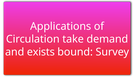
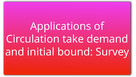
exists: exists -> initial
